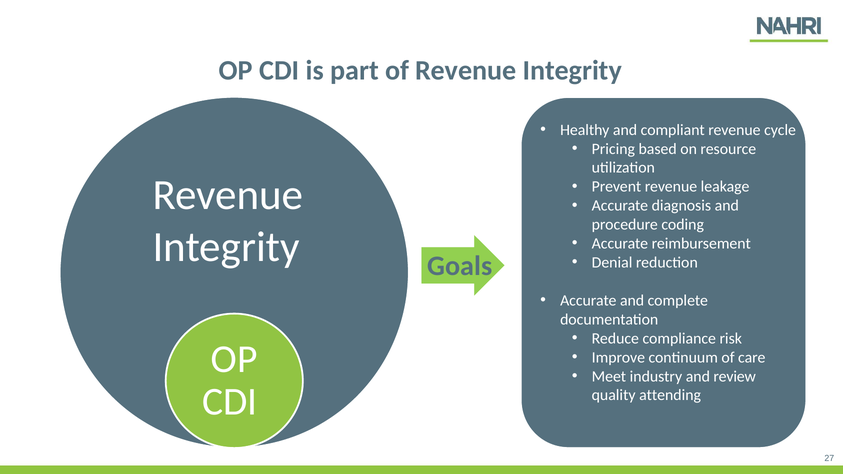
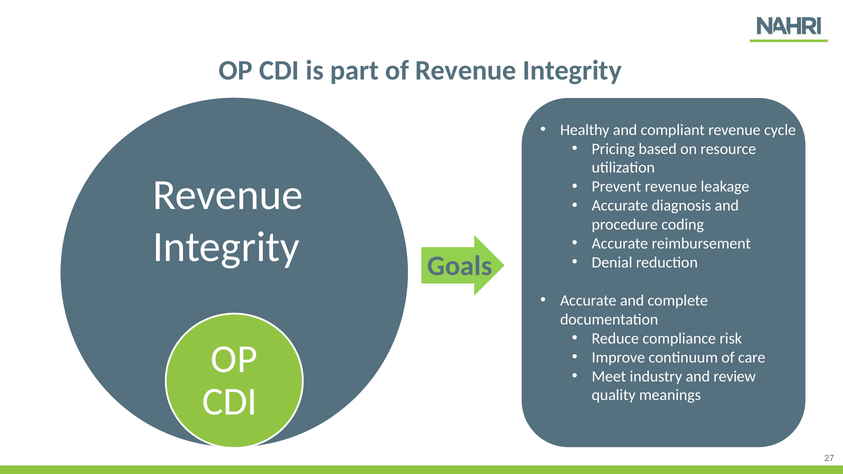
attending: attending -> meanings
